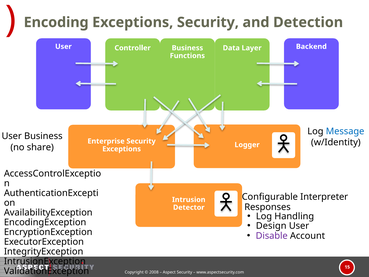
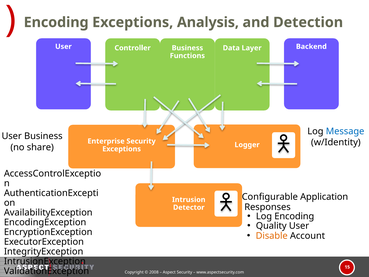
Exceptions Security: Security -> Analysis
Interpreter: Interpreter -> Application
Log Handling: Handling -> Encoding
Design: Design -> Quality
Disable colour: purple -> orange
